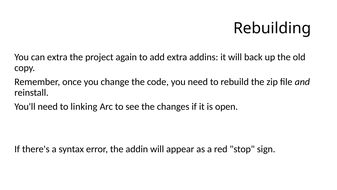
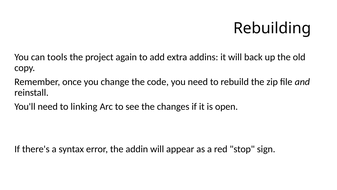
can extra: extra -> tools
